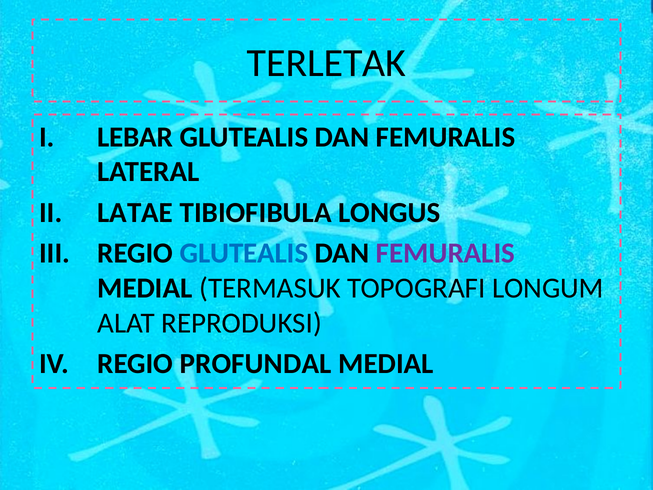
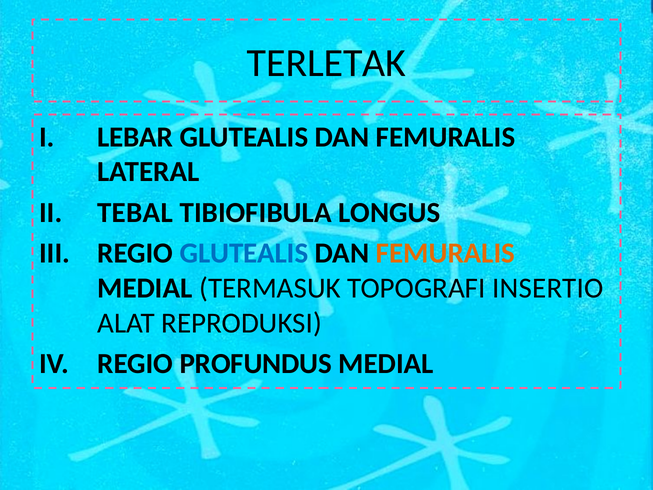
LATAE: LATAE -> TEBAL
FEMURALIS at (445, 253) colour: purple -> orange
LONGUM: LONGUM -> INSERTIO
PROFUNDAL: PROFUNDAL -> PROFUNDUS
